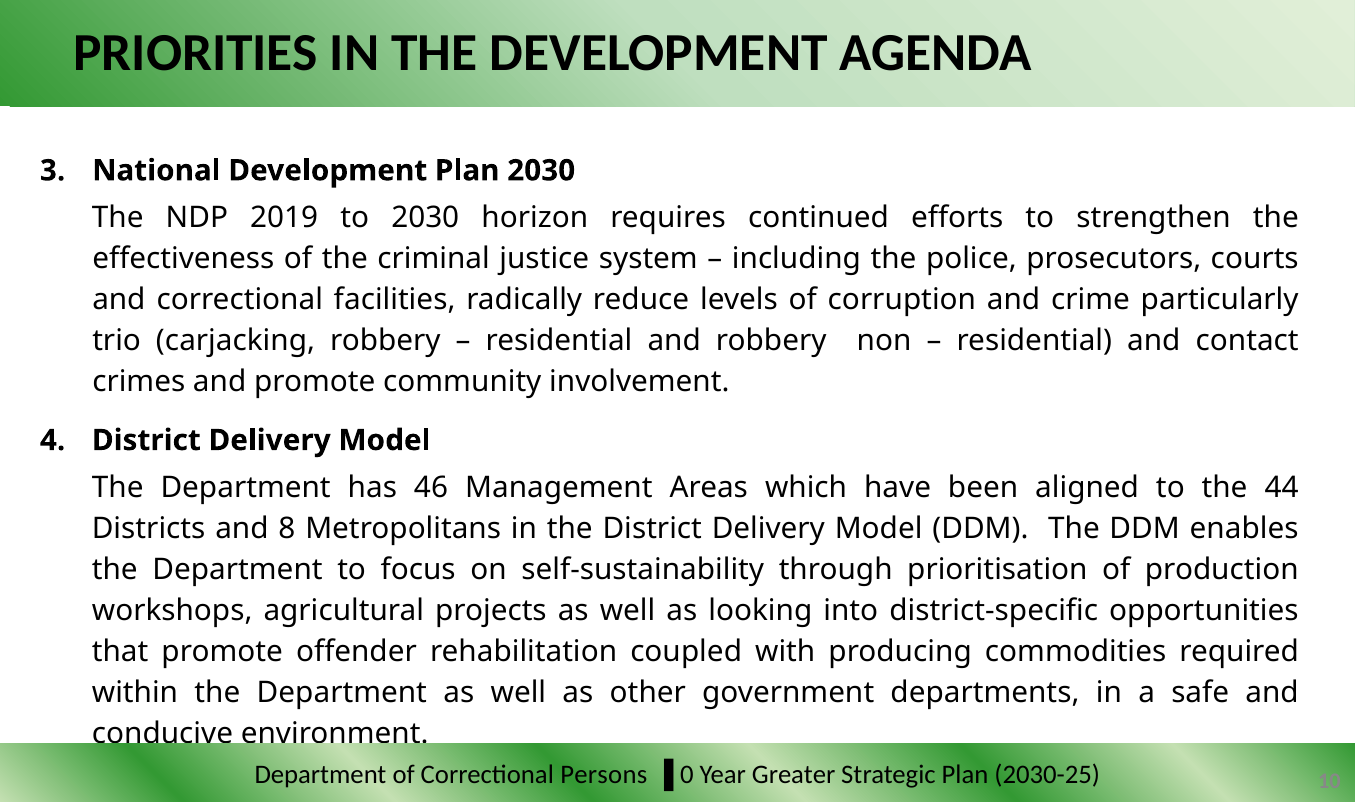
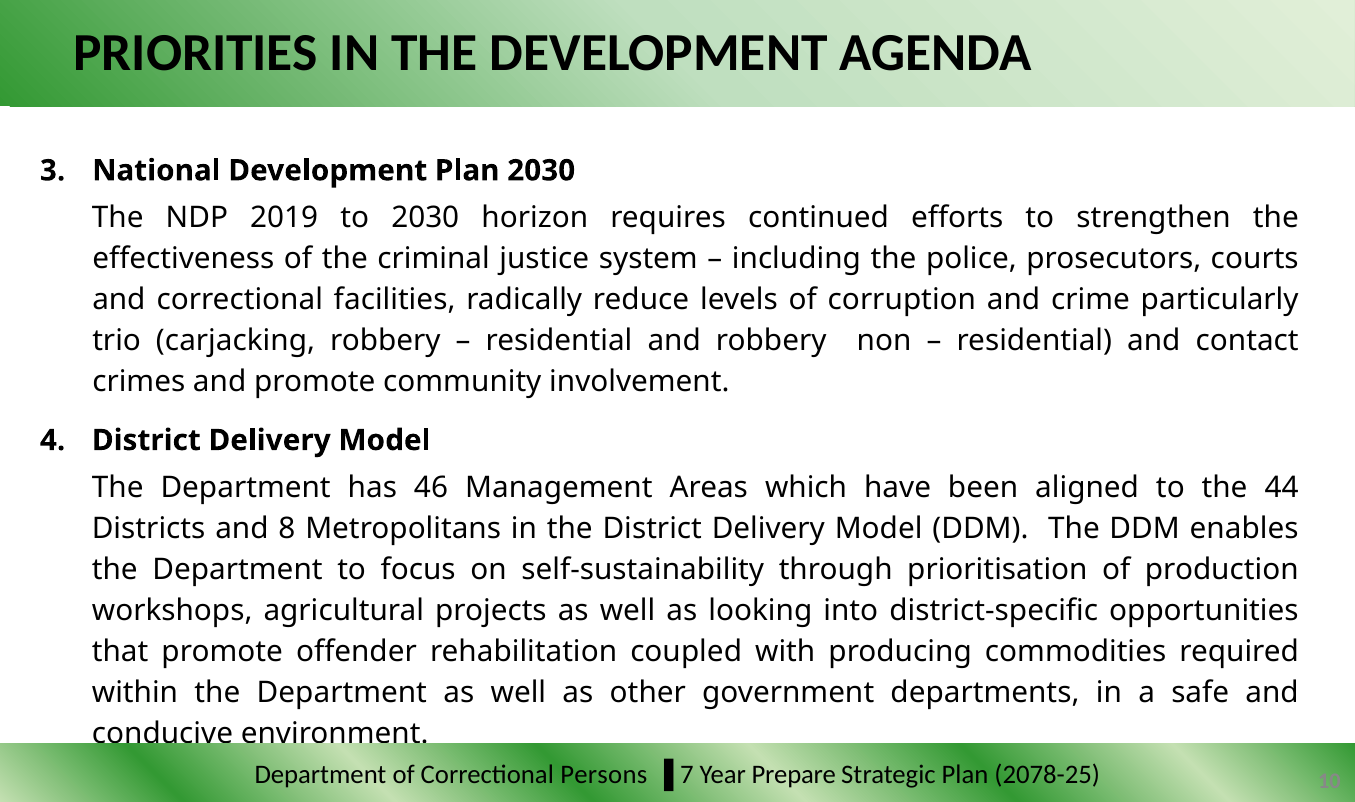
0: 0 -> 7
Greater: Greater -> Prepare
2030-25: 2030-25 -> 2078-25
